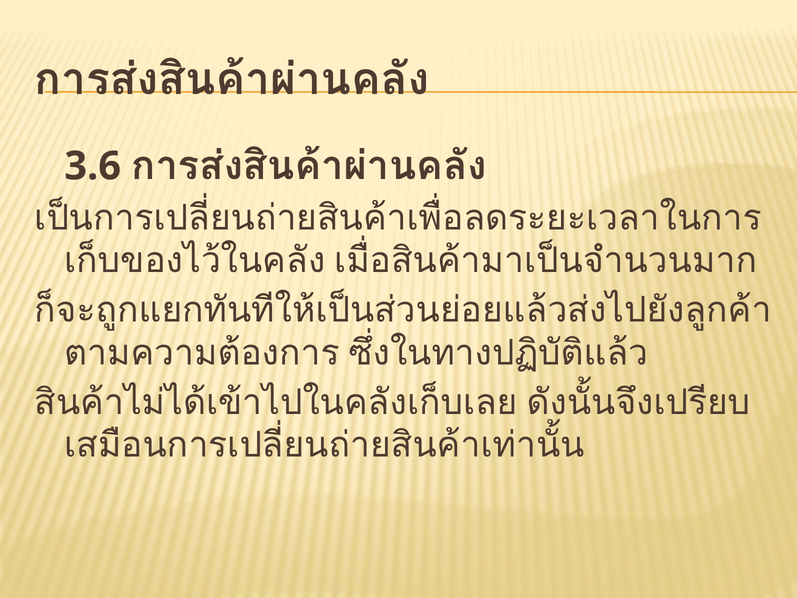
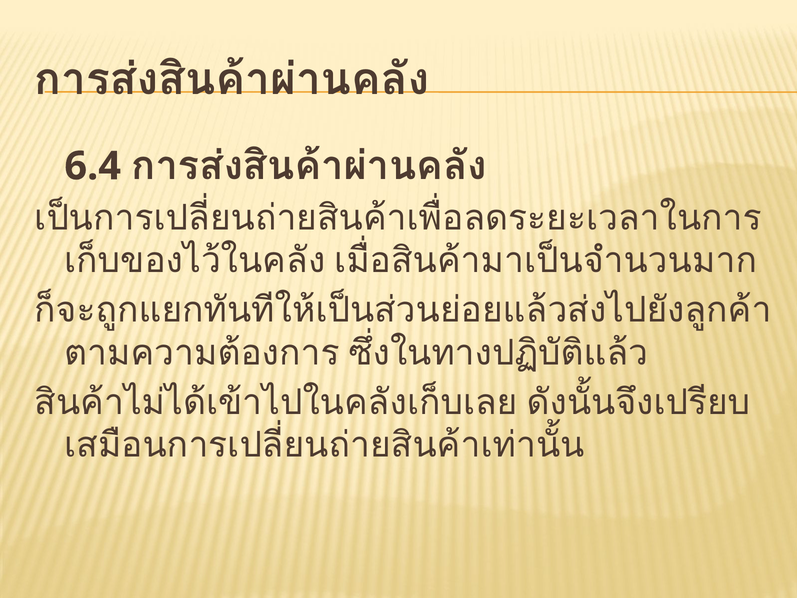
3.6: 3.6 -> 6.4
